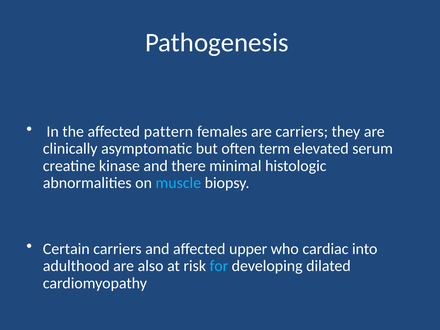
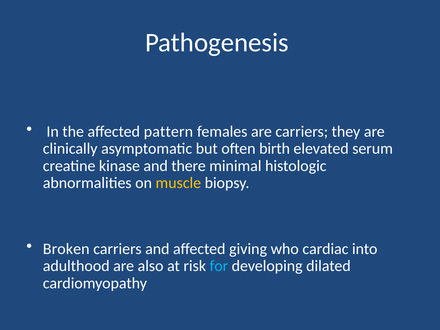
term: term -> birth
muscle colour: light blue -> yellow
Certain: Certain -> Broken
upper: upper -> giving
